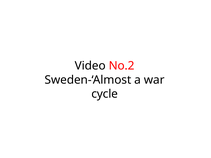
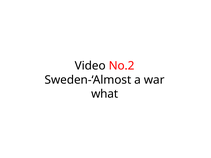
cycle: cycle -> what
